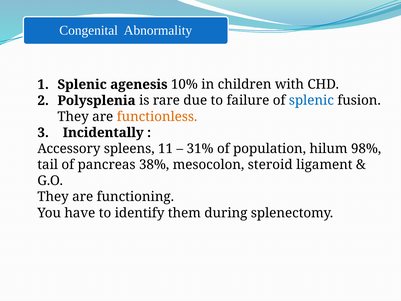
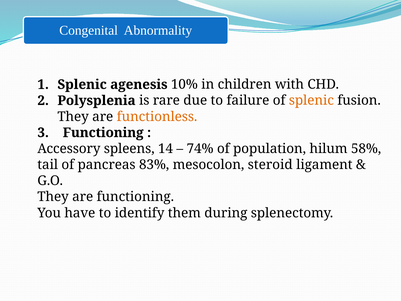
splenic at (311, 100) colour: blue -> orange
3 Incidentally: Incidentally -> Functioning
11: 11 -> 14
31%: 31% -> 74%
98%: 98% -> 58%
38%: 38% -> 83%
